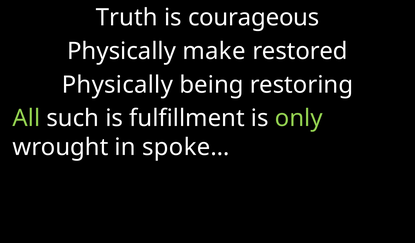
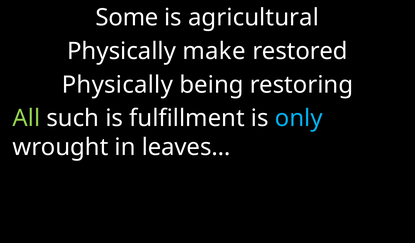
Truth: Truth -> Some
courageous: courageous -> agricultural
only colour: light green -> light blue
spoke…: spoke… -> leaves…
